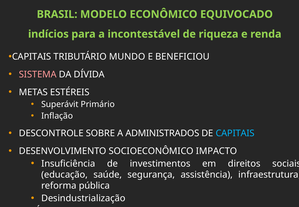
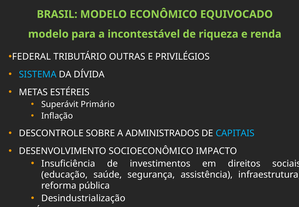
indícios at (48, 34): indícios -> modelo
CAPITAIS at (32, 57): CAPITAIS -> FEDERAL
MUNDO: MUNDO -> OUTRAS
BENEFICIOU: BENEFICIOU -> PRIVILÉGIOS
SISTEMA colour: pink -> light blue
